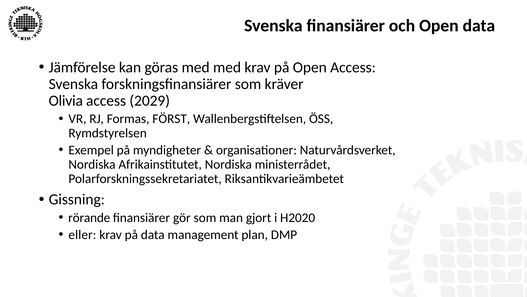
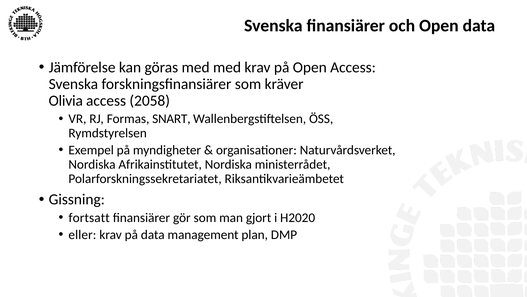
2029: 2029 -> 2058
FÖRST: FÖRST -> SNART
rörande: rörande -> fortsatt
